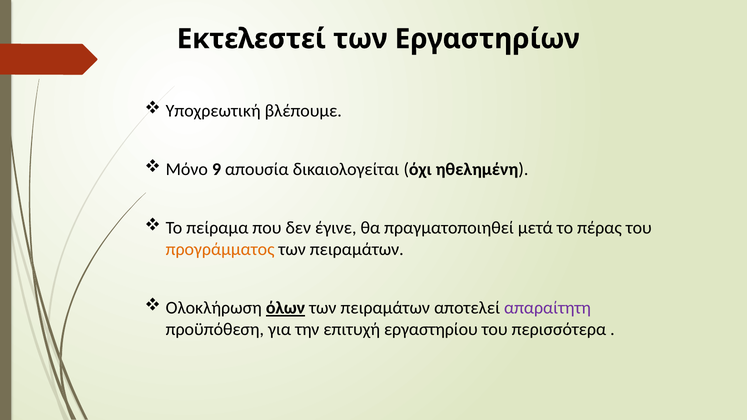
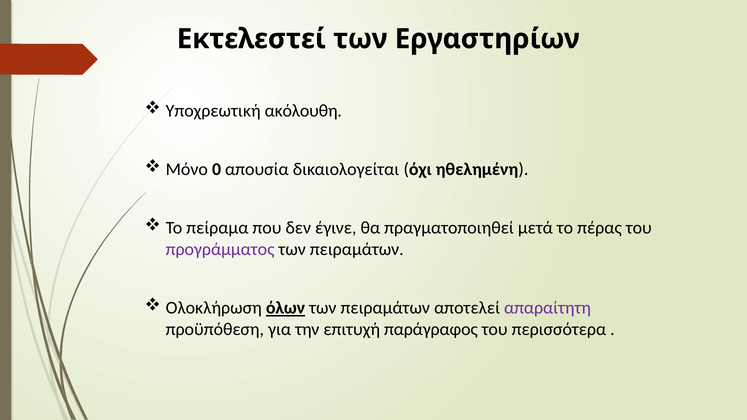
βλέπουμε: βλέπουμε -> ακόλουθη
9: 9 -> 0
προγράμματος colour: orange -> purple
εργαστηρίου: εργαστηρίου -> παράγραφος
